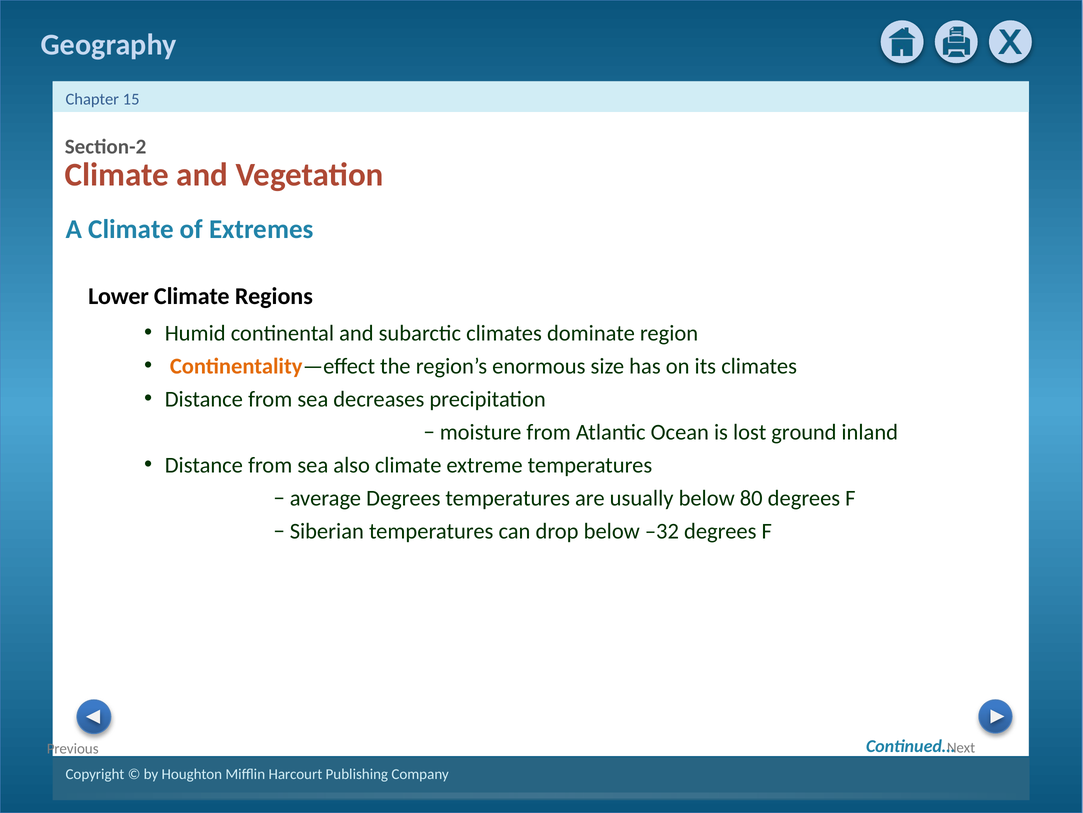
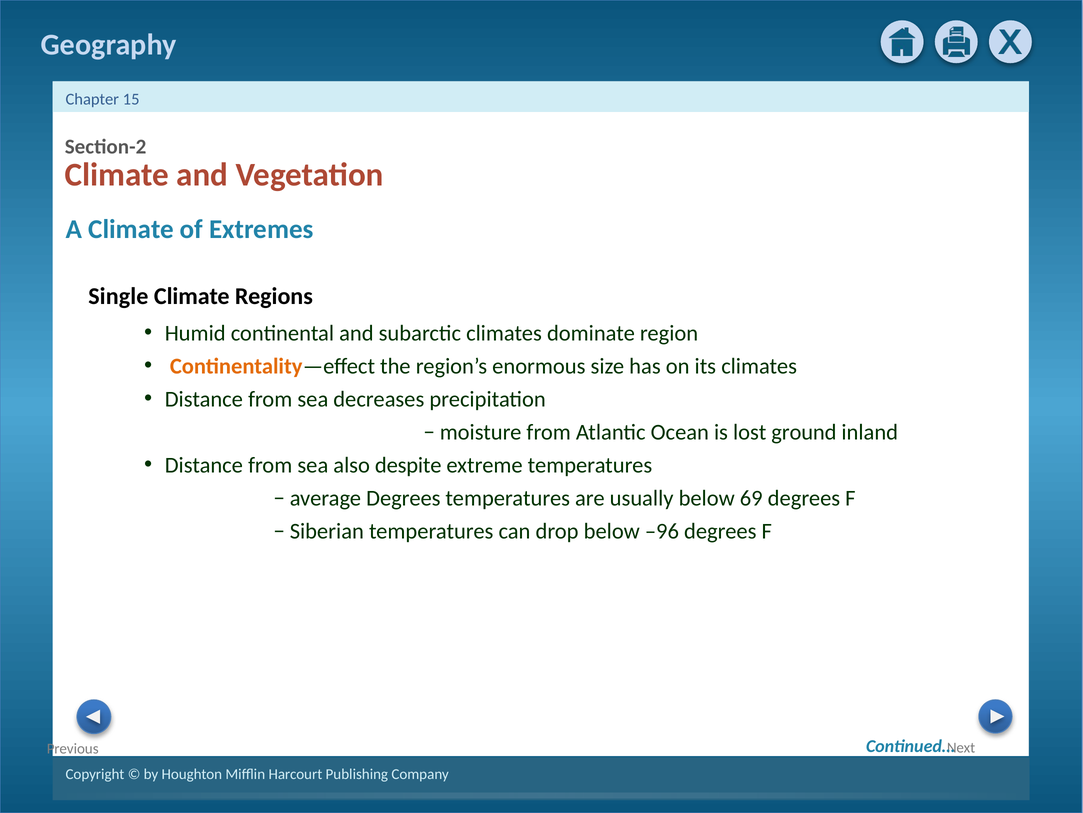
Lower: Lower -> Single
also climate: climate -> despite
80: 80 -> 69
–32: –32 -> –96
